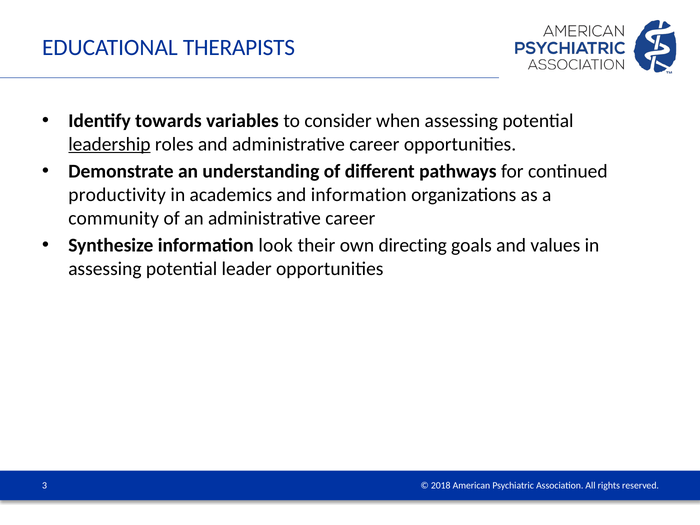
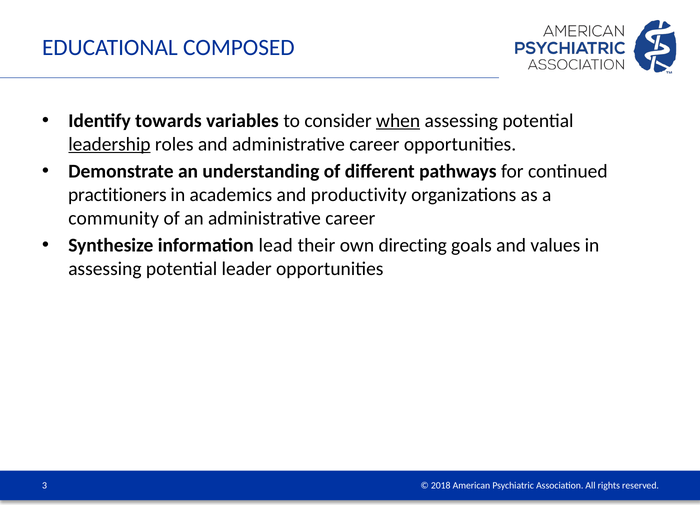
THERAPISTS: THERAPISTS -> COMPOSED
when underline: none -> present
productivity: productivity -> practitioners
and information: information -> productivity
look: look -> lead
